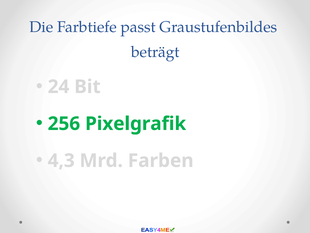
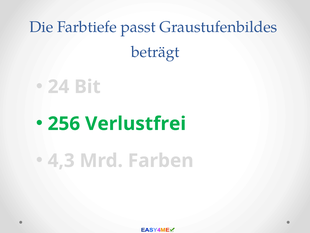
Pixelgrafik: Pixelgrafik -> Verlustfrei
